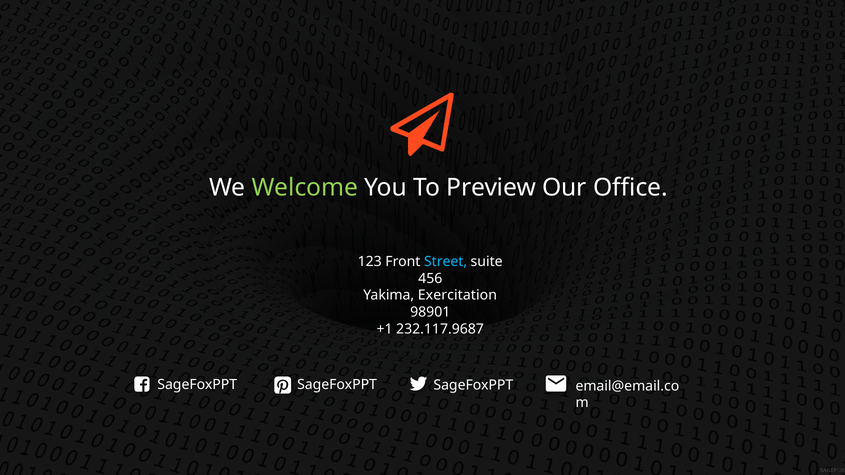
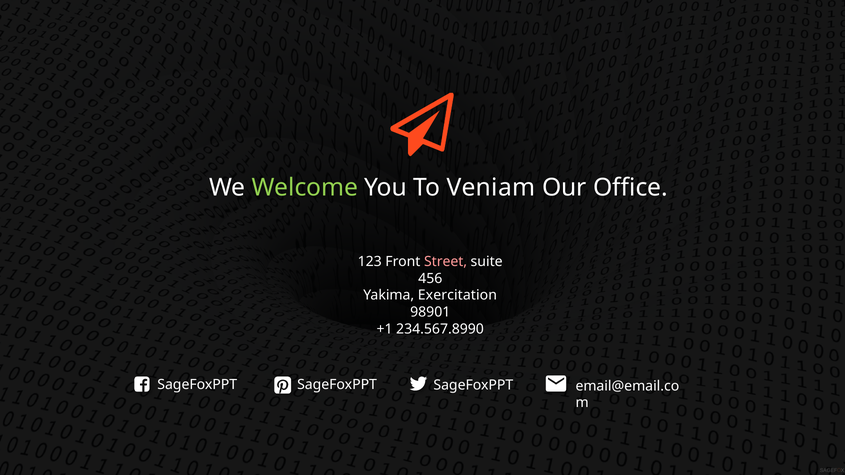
Preview: Preview -> Veniam
Street colour: light blue -> pink
232.117.9687: 232.117.9687 -> 234.567.8990
